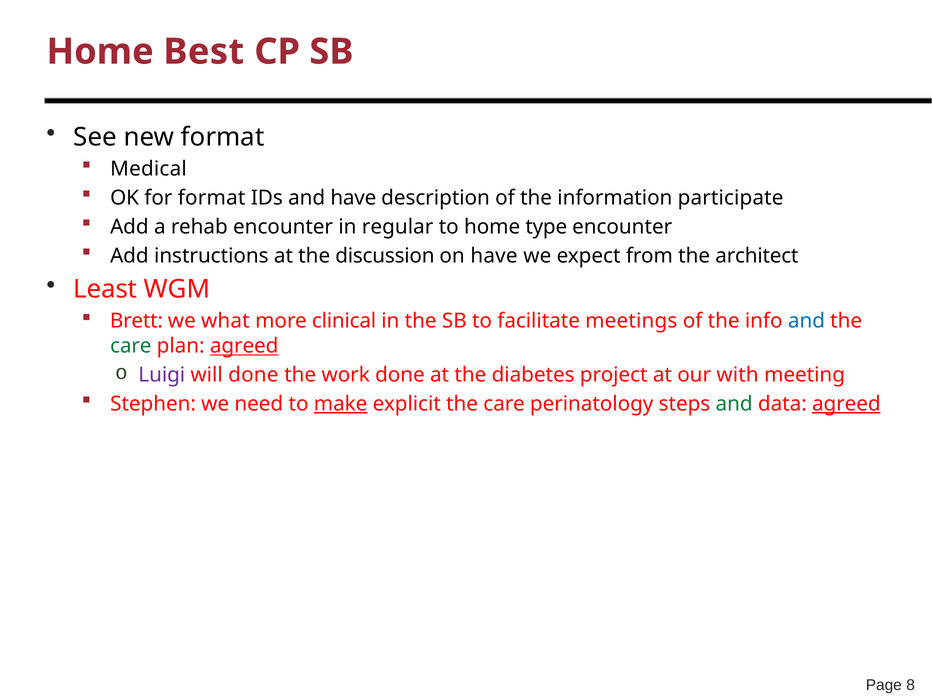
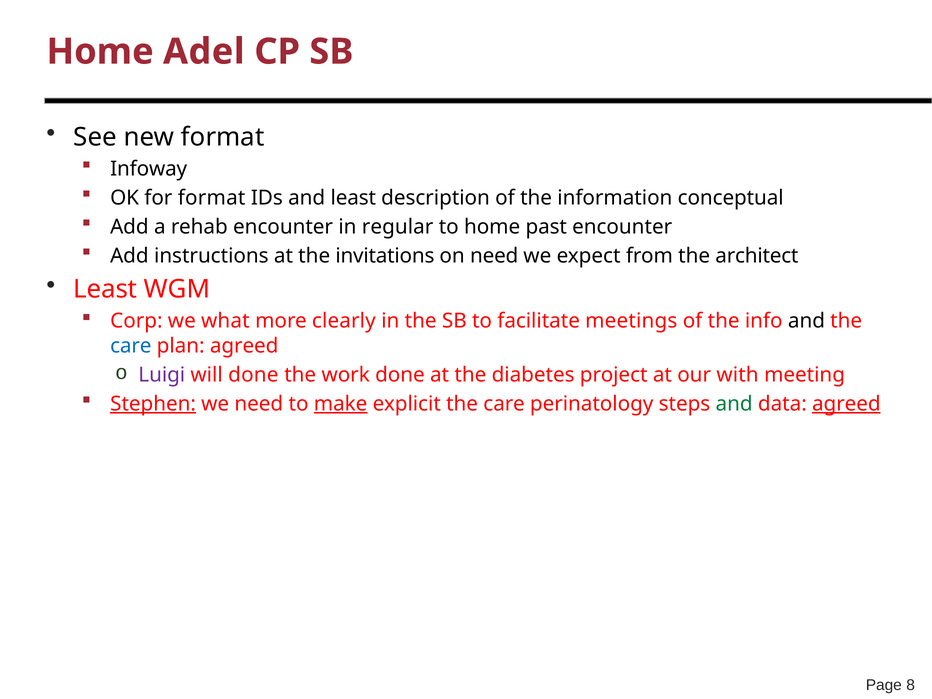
Best: Best -> Adel
Medical: Medical -> Infoway
and have: have -> least
participate: participate -> conceptual
type: type -> past
discussion: discussion -> invitations
on have: have -> need
Brett: Brett -> Corp
clinical: clinical -> clearly
and at (806, 321) colour: blue -> black
care at (131, 346) colour: green -> blue
agreed at (244, 346) underline: present -> none
Stephen underline: none -> present
